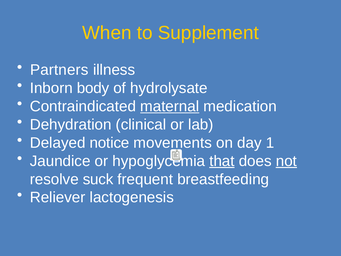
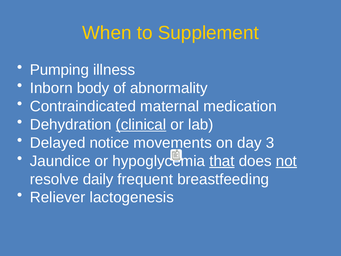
Partners: Partners -> Pumping
hydrolysate: hydrolysate -> abnormality
maternal underline: present -> none
clinical underline: none -> present
1: 1 -> 3
suck: suck -> daily
